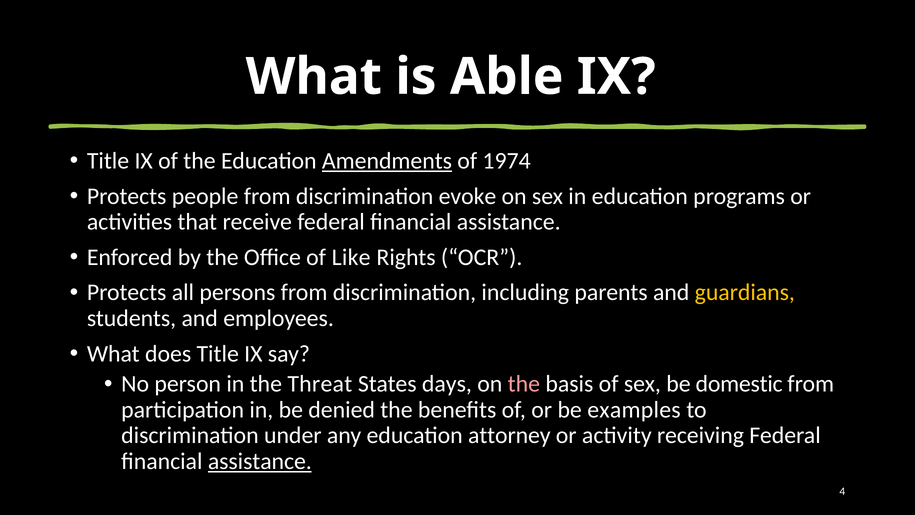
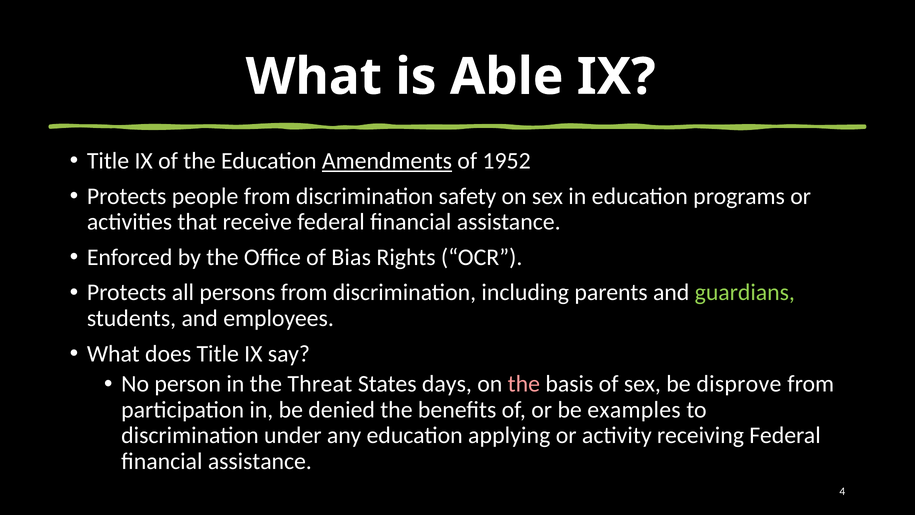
1974: 1974 -> 1952
evoke: evoke -> safety
Like: Like -> Bias
guardians colour: yellow -> light green
domestic: domestic -> disprove
attorney: attorney -> applying
assistance at (260, 461) underline: present -> none
